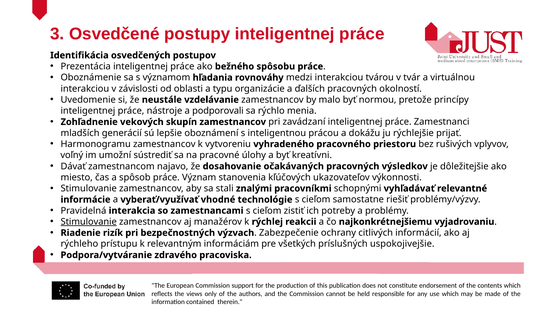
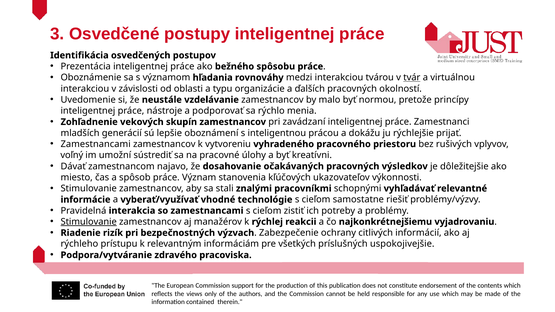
tvár underline: none -> present
podporovali: podporovali -> podporovať
Harmonogramu at (96, 144): Harmonogramu -> Zamestnancami
